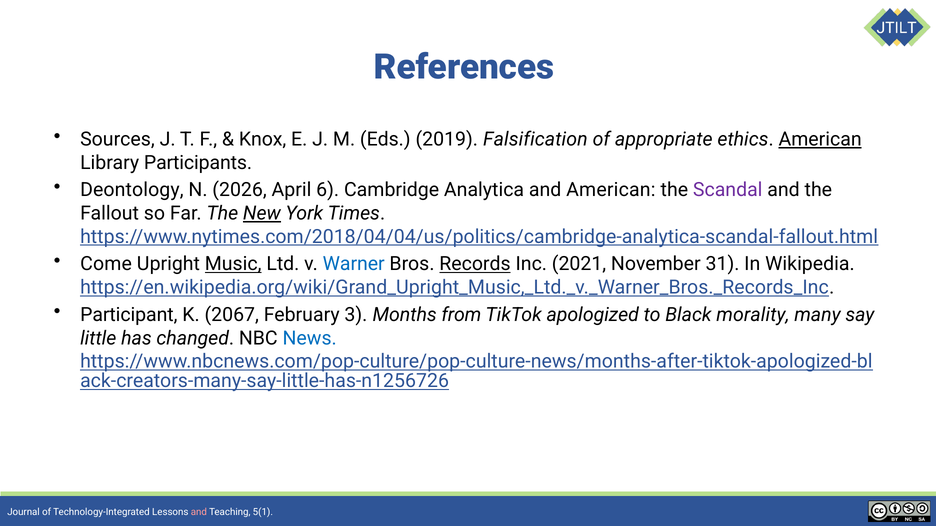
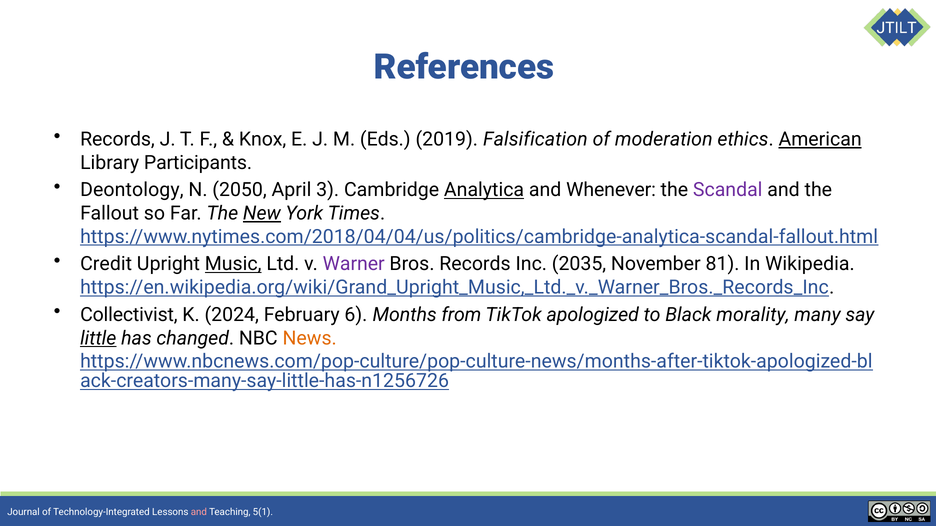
Sources at (117, 139): Sources -> Records
appropriate: appropriate -> moderation
2026: 2026 -> 2050
6: 6 -> 3
Analytica underline: none -> present
and American: American -> Whenever
Come: Come -> Credit
Warner colour: blue -> purple
Records at (475, 264) underline: present -> none
2021: 2021 -> 2035
31: 31 -> 81
Participant: Participant -> Collectivist
2067: 2067 -> 2024
3: 3 -> 6
little underline: none -> present
News colour: blue -> orange
